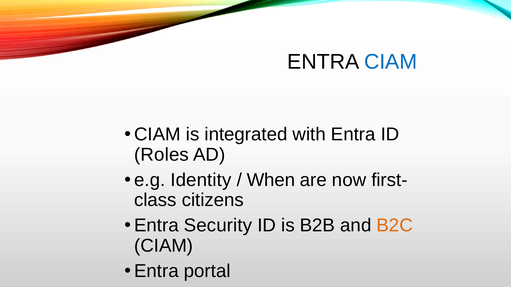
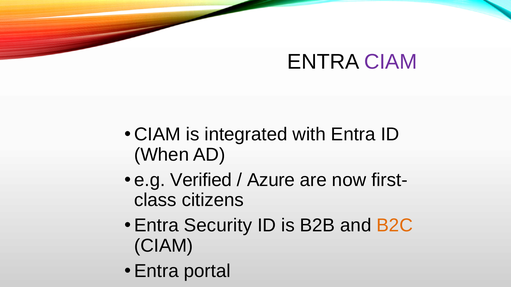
CIAM at (391, 62) colour: blue -> purple
Roles: Roles -> When
Identity: Identity -> Verified
When: When -> Azure
